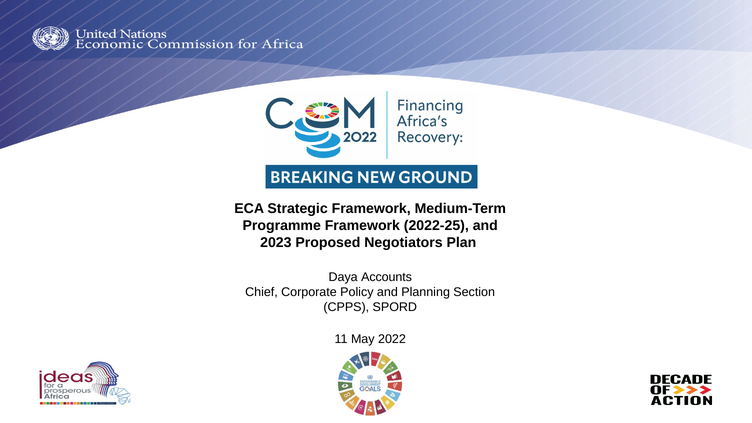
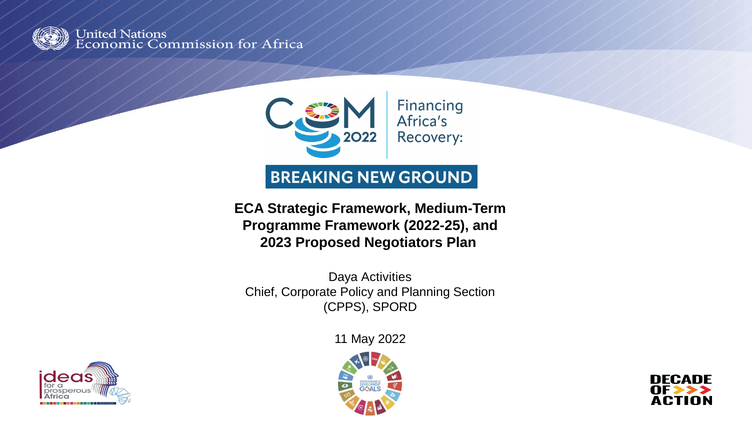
Accounts: Accounts -> Activities
